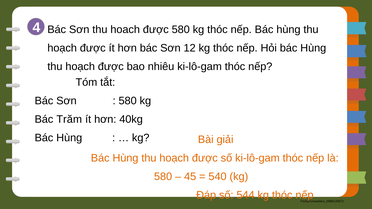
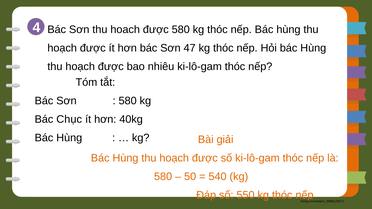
12: 12 -> 47
Trăm: Trăm -> Chục
45: 45 -> 50
544: 544 -> 550
